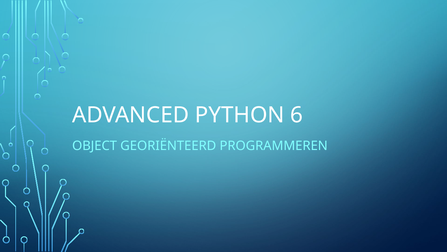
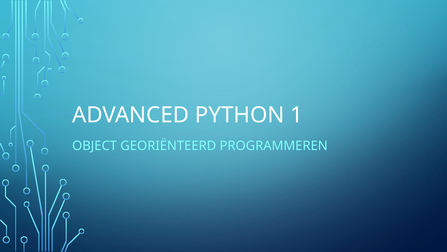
6: 6 -> 1
